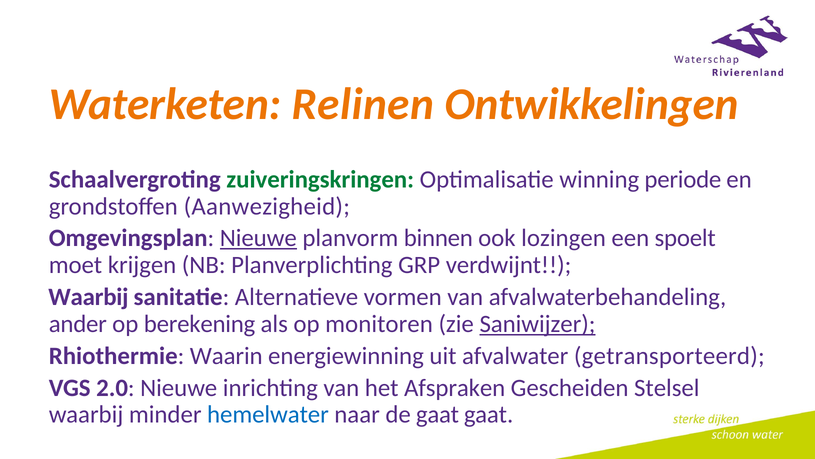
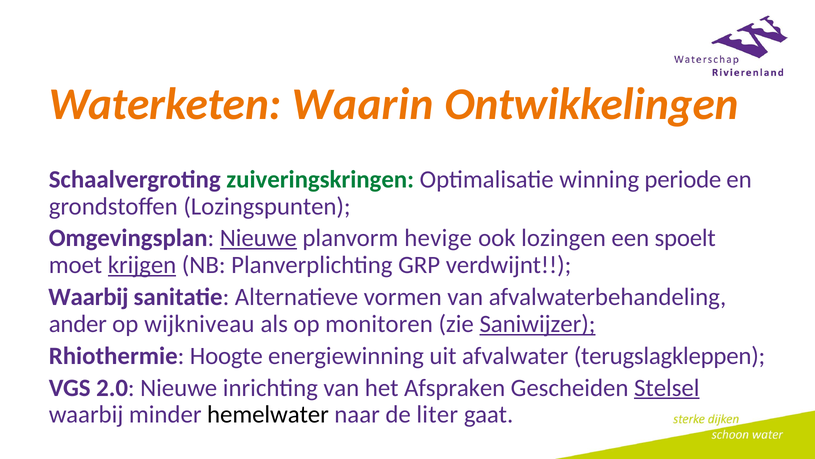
Relinen: Relinen -> Waarin
Aanwezigheid: Aanwezigheid -> Lozingspunten
binnen: binnen -> hevige
krijgen underline: none -> present
berekening: berekening -> wijkniveau
Waarin: Waarin -> Hoogte
getransporteerd: getransporteerd -> terugslagkleppen
Stelsel underline: none -> present
hemelwater colour: blue -> black
de gaat: gaat -> liter
